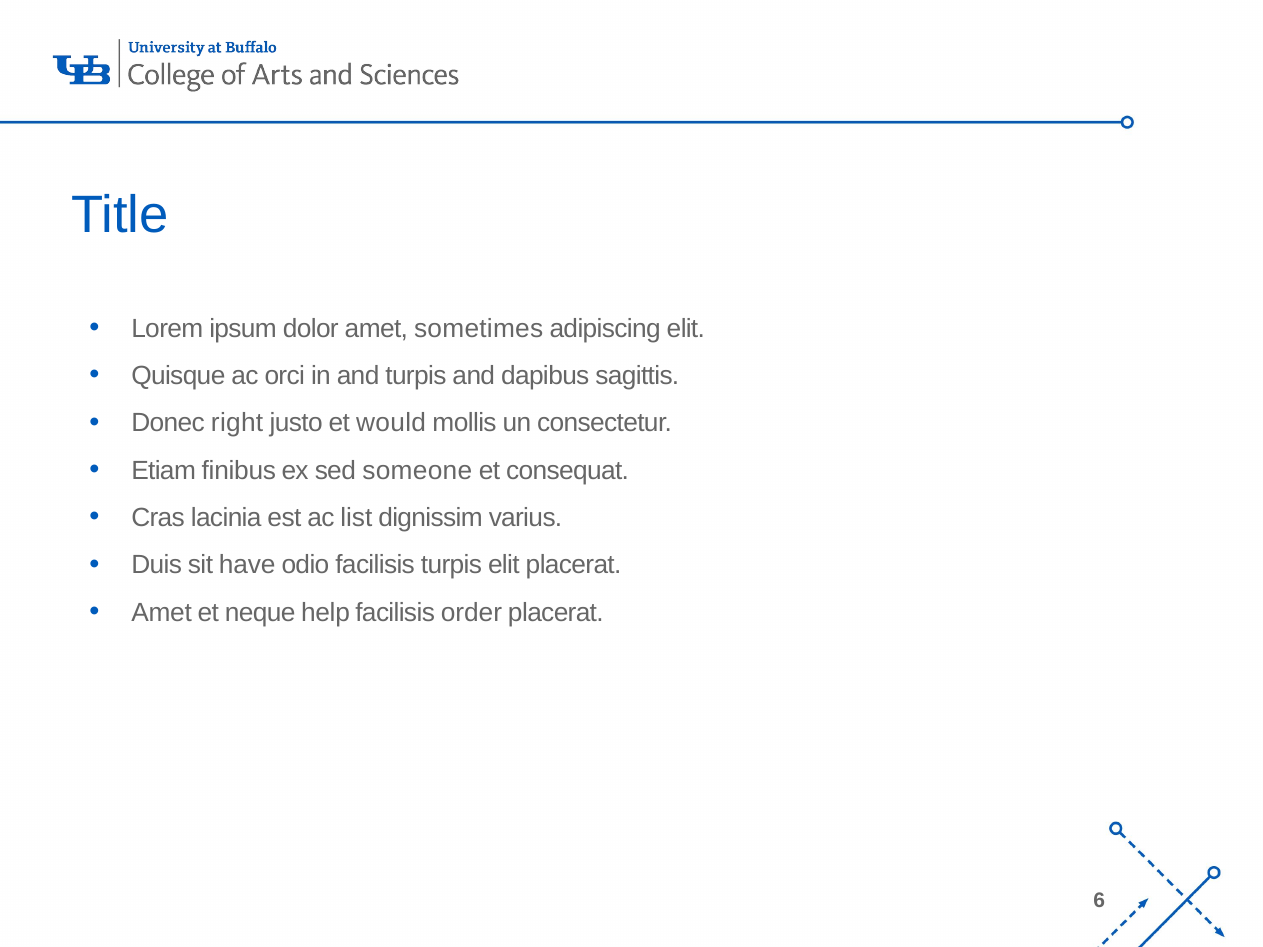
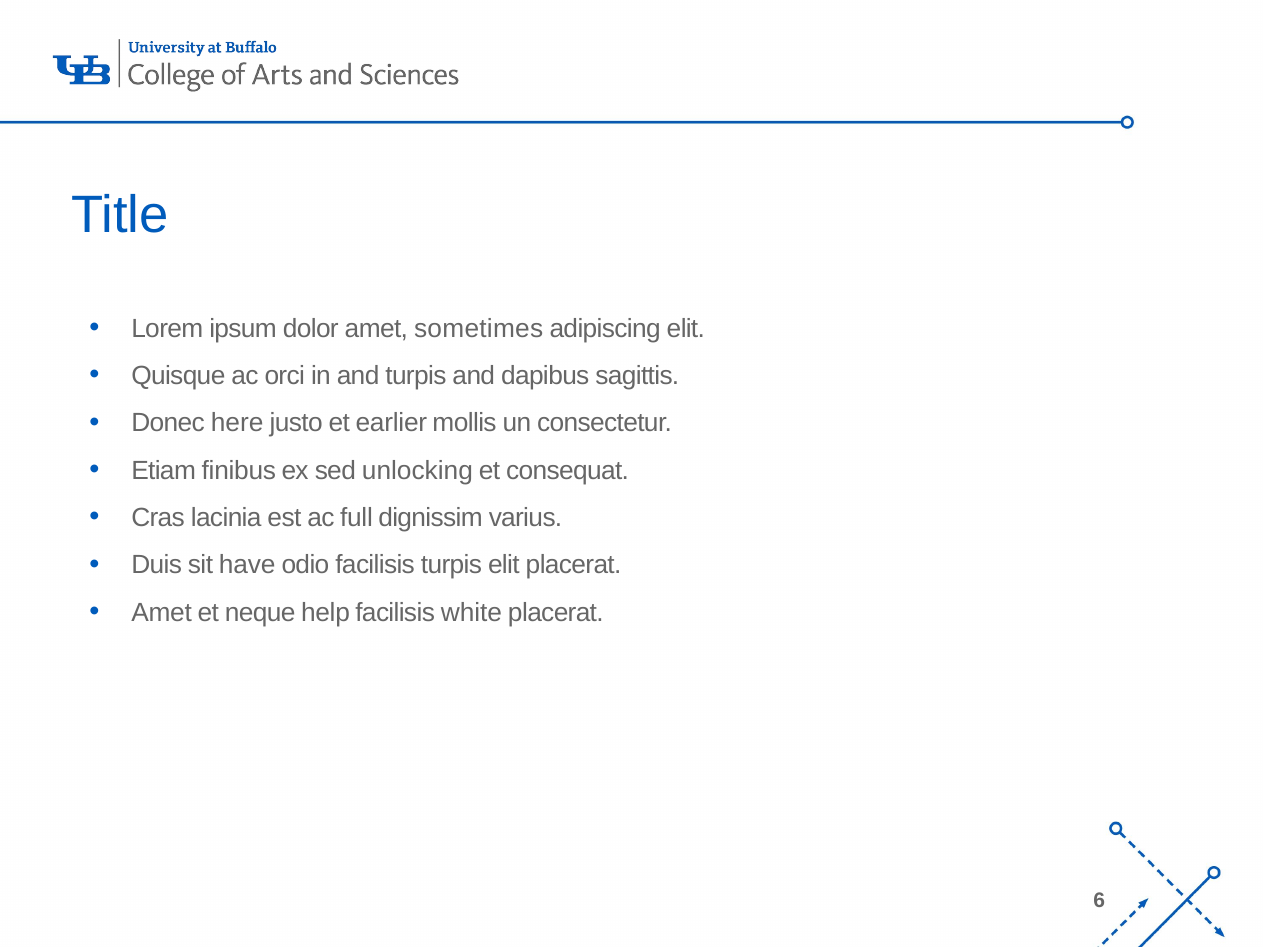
right: right -> here
would: would -> earlier
someone: someone -> unlocking
list: list -> full
order: order -> white
